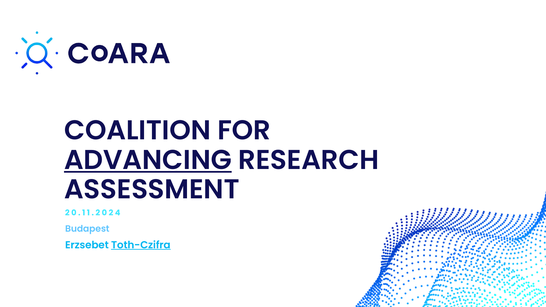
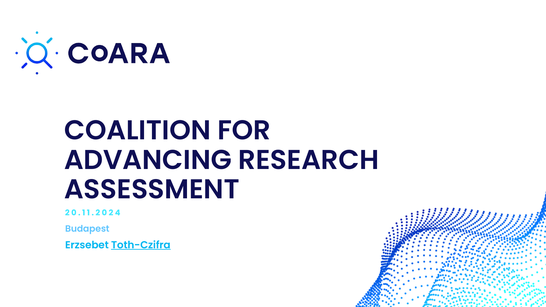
ADVANCING underline: present -> none
